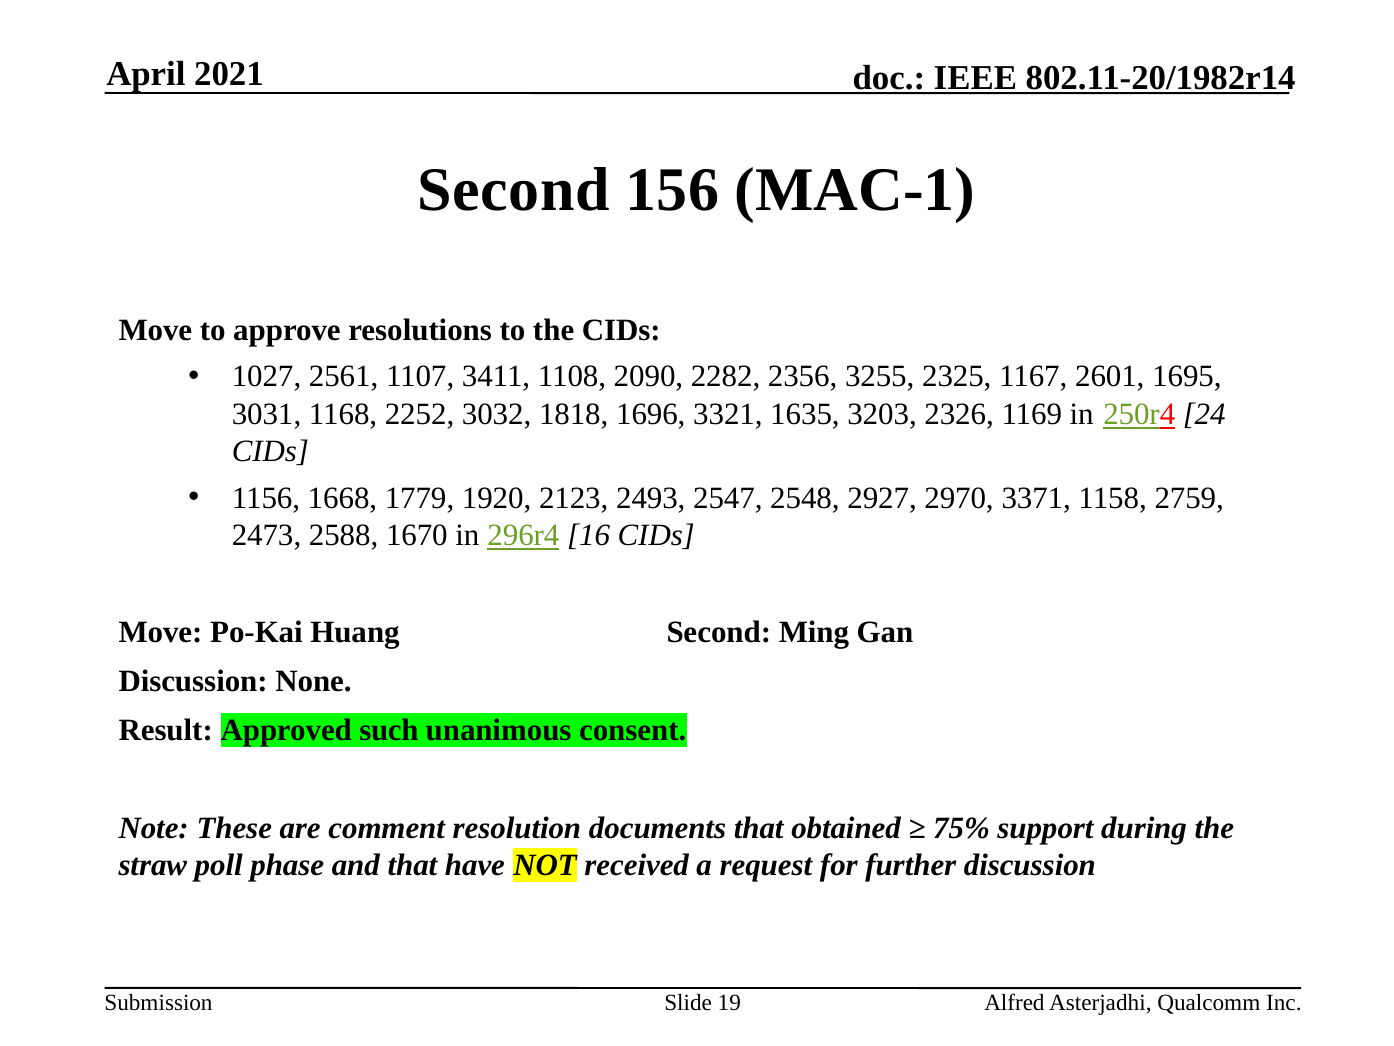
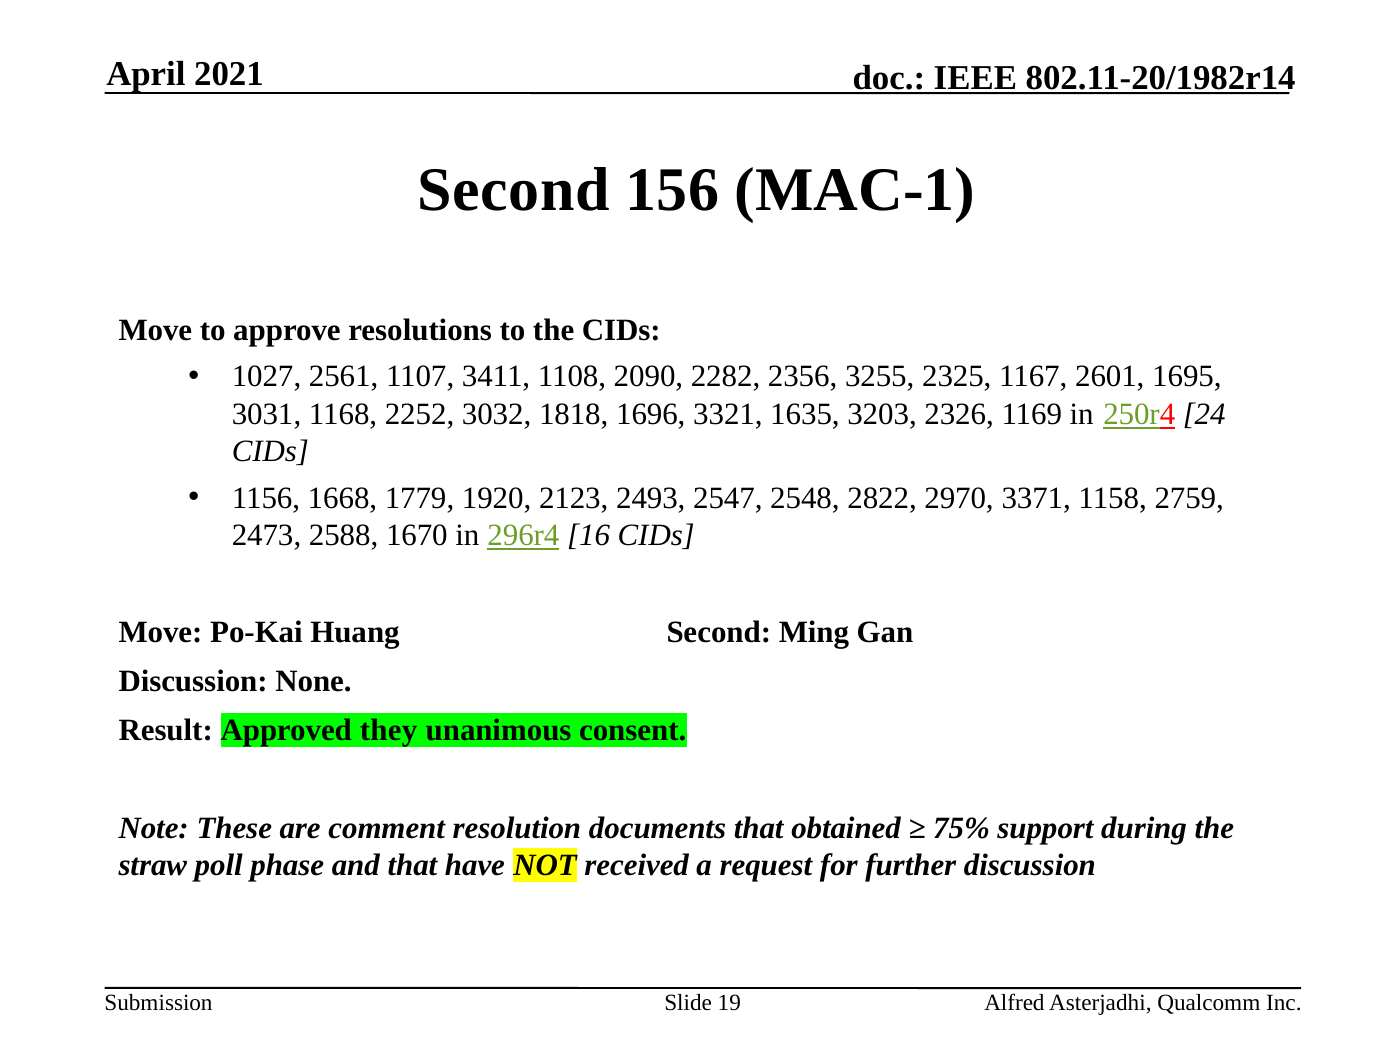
2927: 2927 -> 2822
such: such -> they
